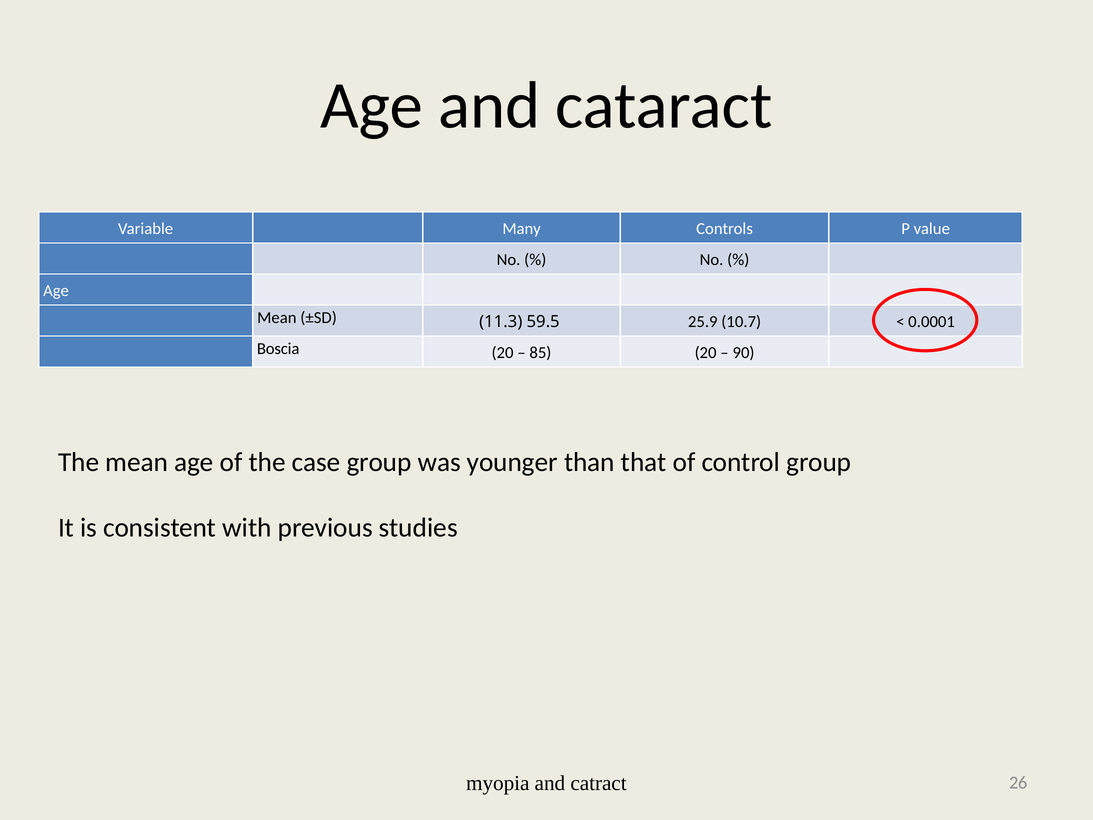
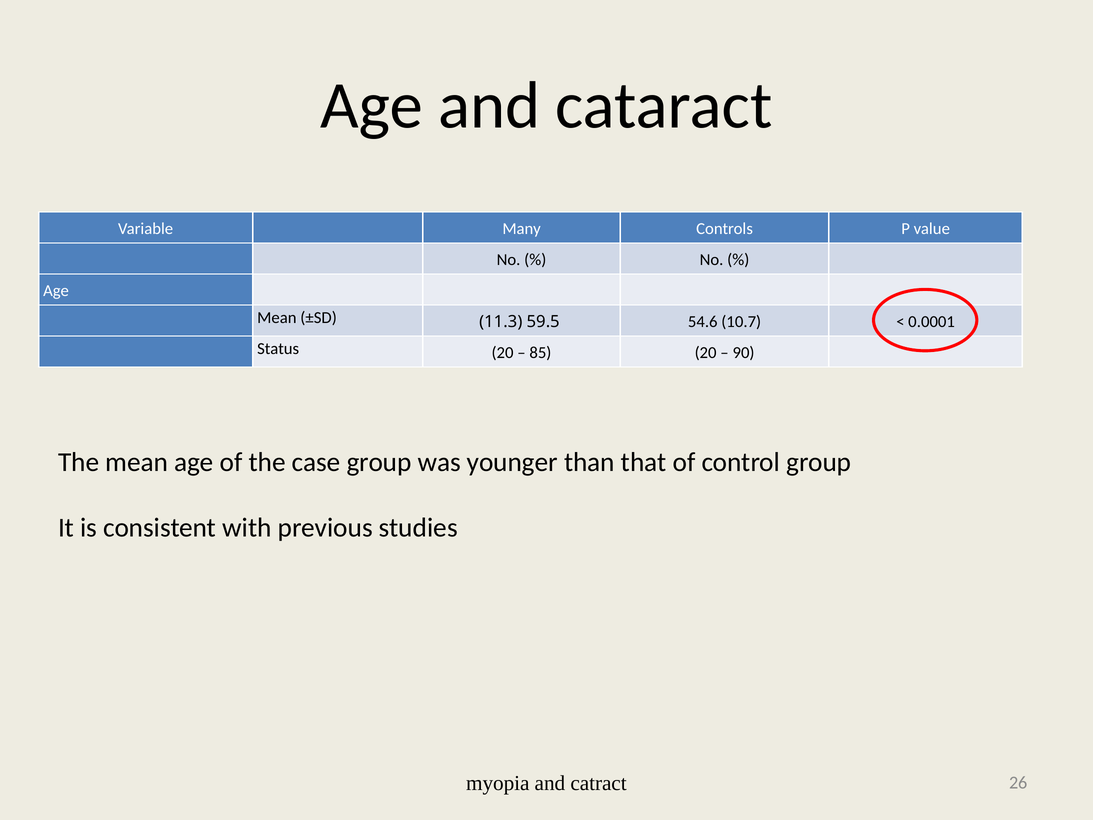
25.9: 25.9 -> 54.6
Boscia: Boscia -> Status
